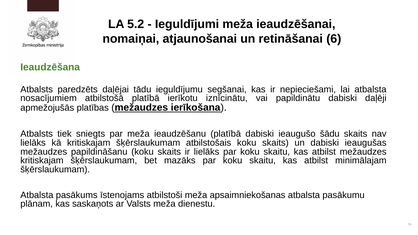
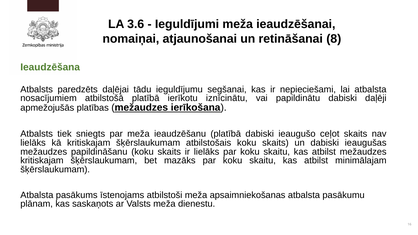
5.2: 5.2 -> 3.6
6: 6 -> 8
šādu: šādu -> ceļot
